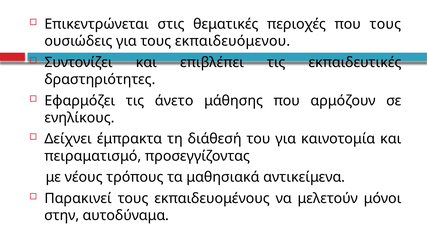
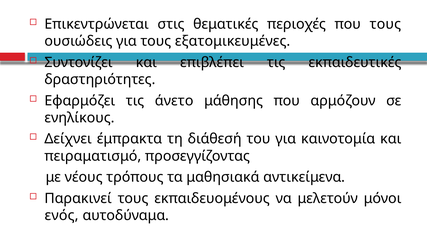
εκπαιδευόμενου: εκπαιδευόμενου -> εξατομικευμένες
στην: στην -> ενός
